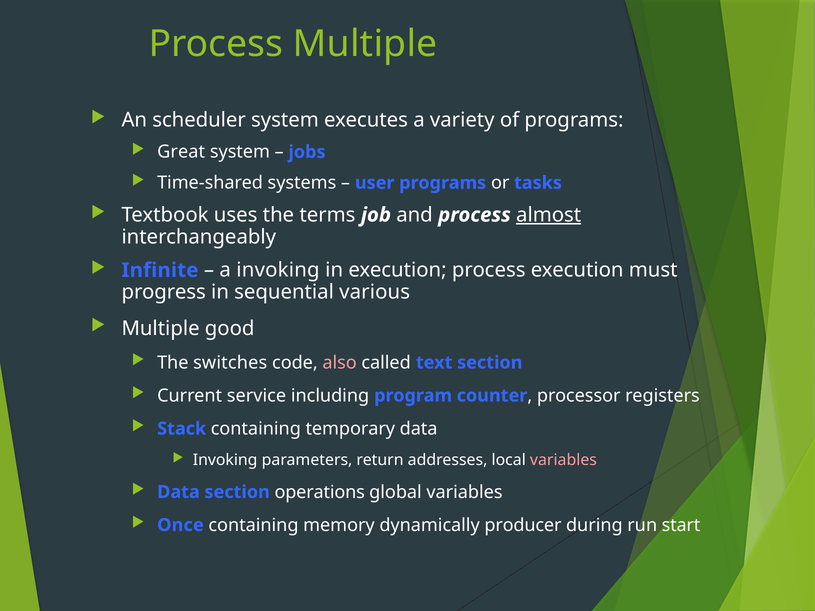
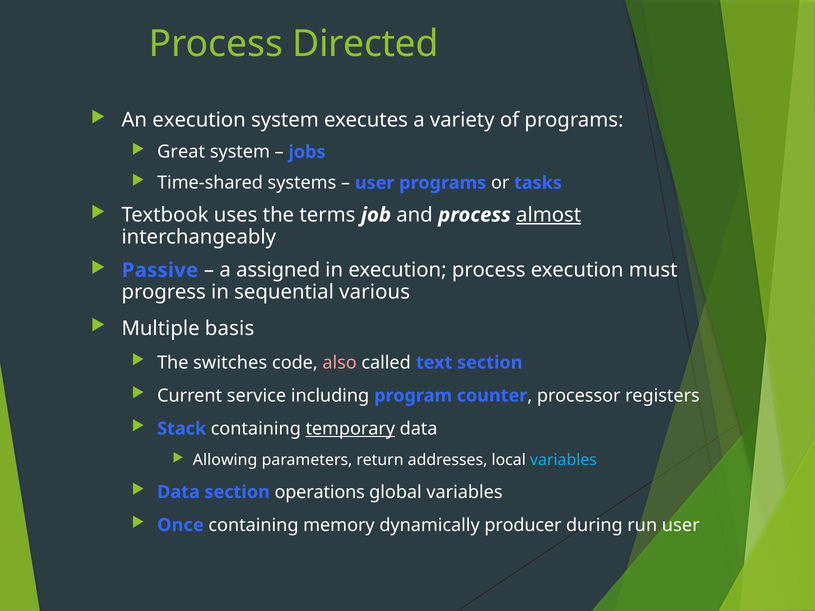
Process Multiple: Multiple -> Directed
An scheduler: scheduler -> execution
Infinite: Infinite -> Passive
a invoking: invoking -> assigned
good: good -> basis
temporary underline: none -> present
Invoking at (225, 460): Invoking -> Allowing
variables at (563, 460) colour: pink -> light blue
run start: start -> user
